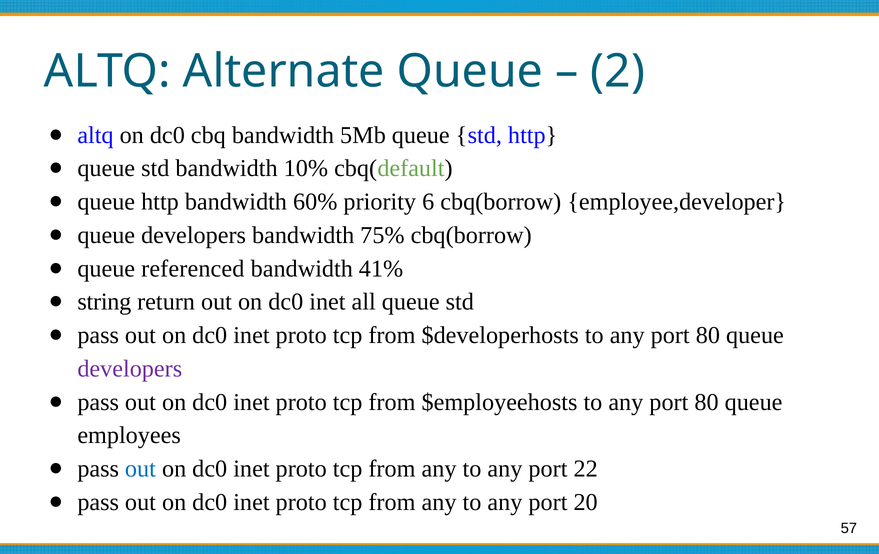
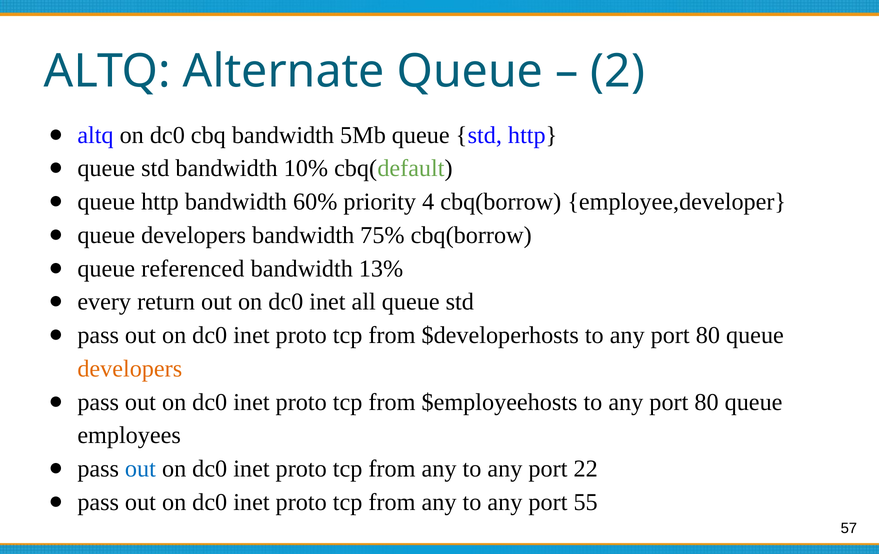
6: 6 -> 4
41%: 41% -> 13%
string: string -> every
developers at (130, 369) colour: purple -> orange
20: 20 -> 55
